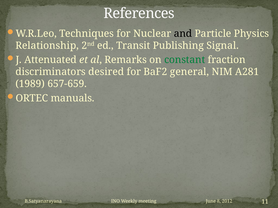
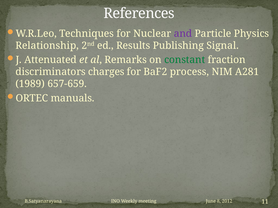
and colour: black -> purple
Transit: Transit -> Results
desired: desired -> charges
general: general -> process
